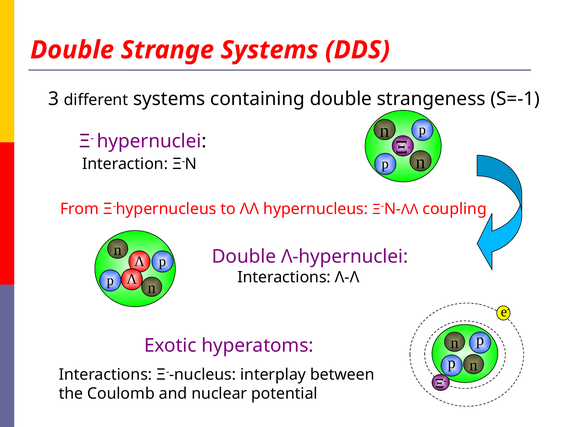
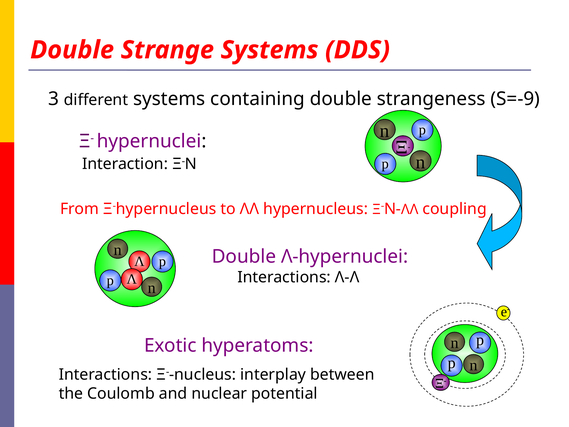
S=-1: S=-1 -> S=-9
